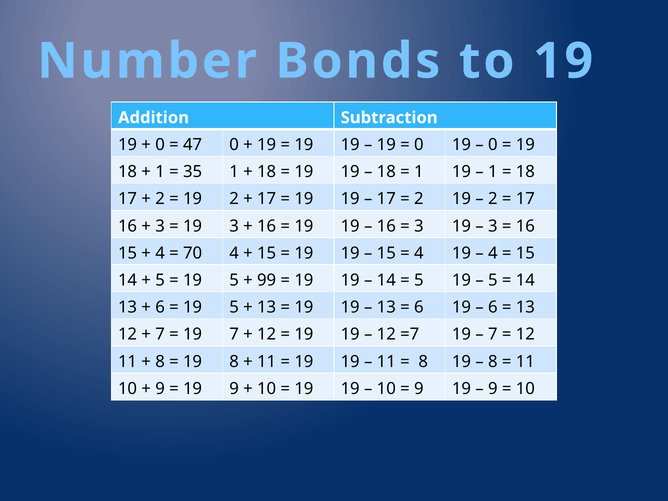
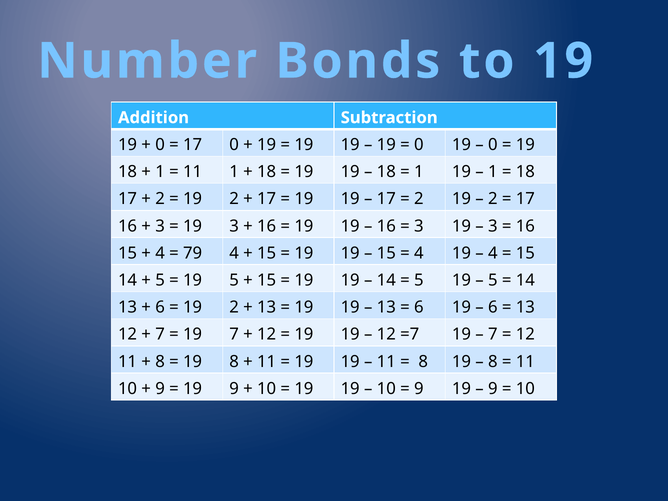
47 at (193, 145): 47 -> 17
35 at (193, 172): 35 -> 11
70: 70 -> 79
99 at (267, 280): 99 -> 15
5 at (234, 307): 5 -> 2
